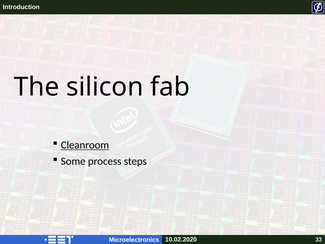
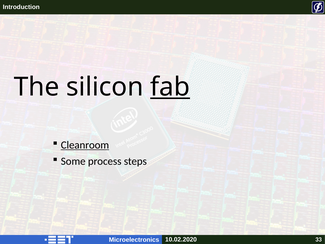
fab underline: none -> present
